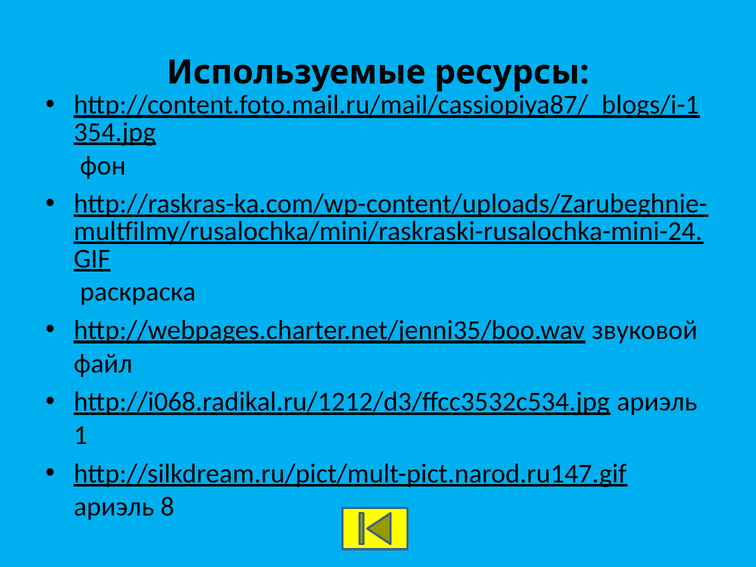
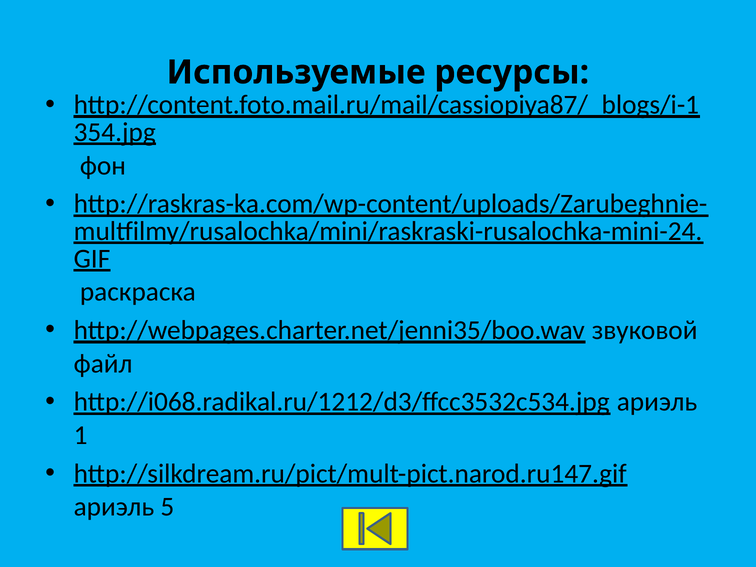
8: 8 -> 5
